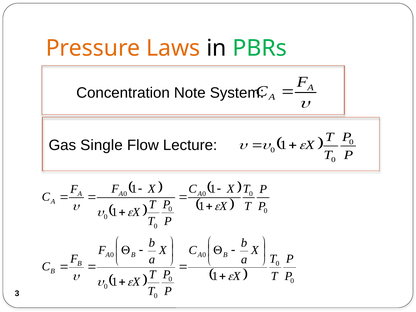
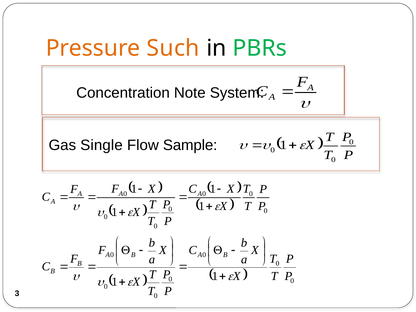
Laws: Laws -> Such
Lecture: Lecture -> Sample
